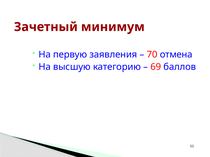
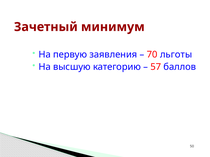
отмена: отмена -> льготы
69: 69 -> 57
